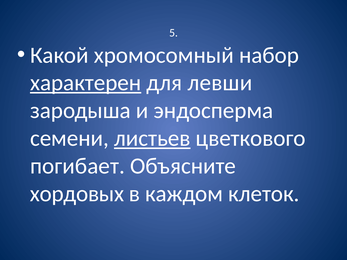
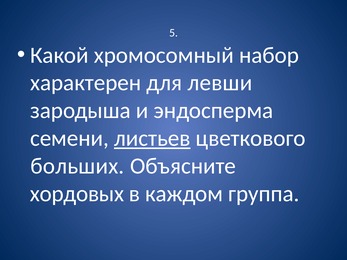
характерен underline: present -> none
погибает: погибает -> больших
клеток: клеток -> группа
